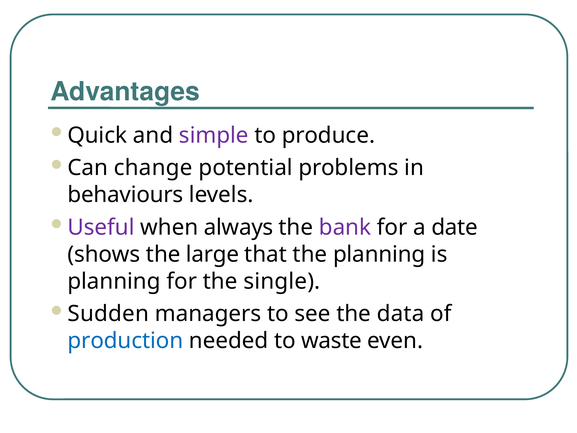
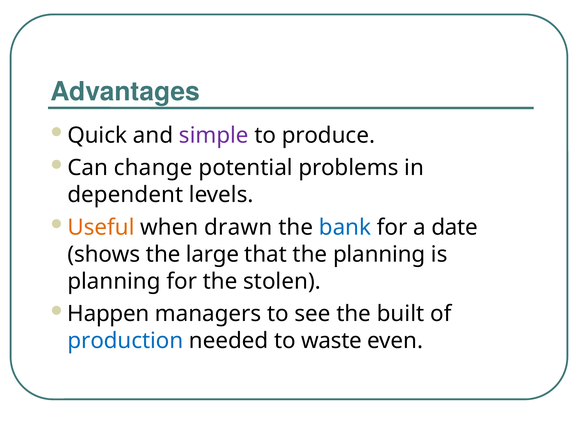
behaviours: behaviours -> dependent
Useful colour: purple -> orange
always: always -> drawn
bank colour: purple -> blue
single: single -> stolen
Sudden: Sudden -> Happen
data: data -> built
